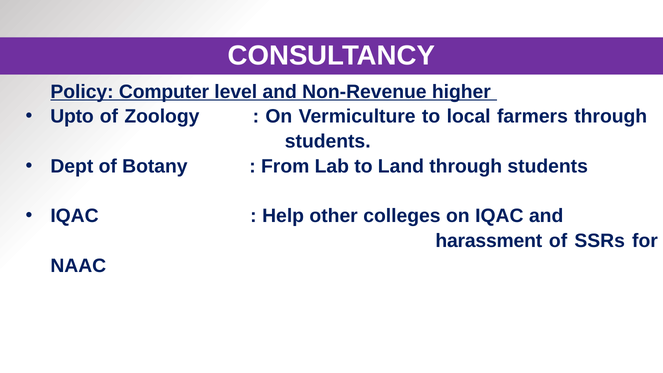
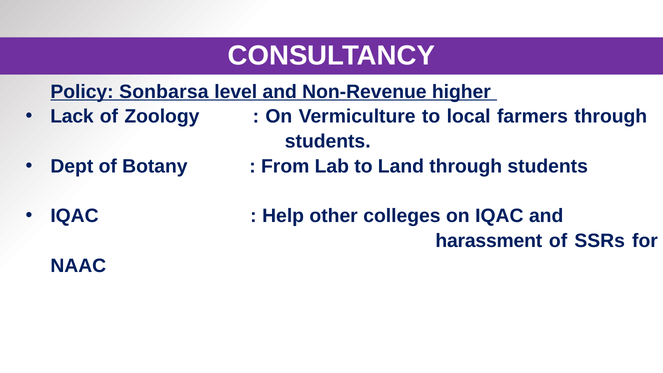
Computer: Computer -> Sonbarsa
Upto: Upto -> Lack
